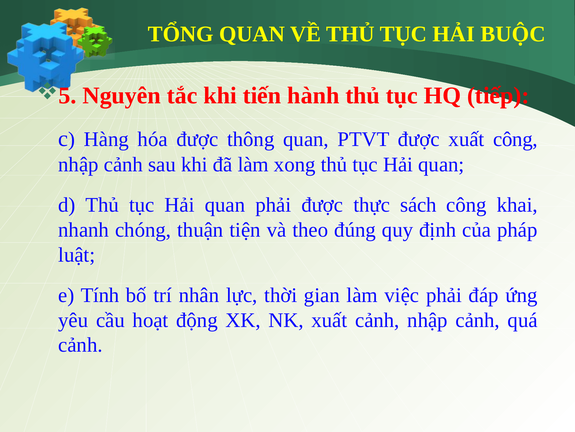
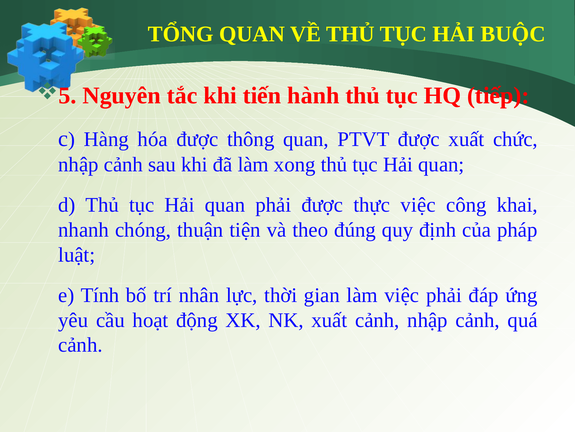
xuất công: công -> chức
thực sách: sách -> việc
